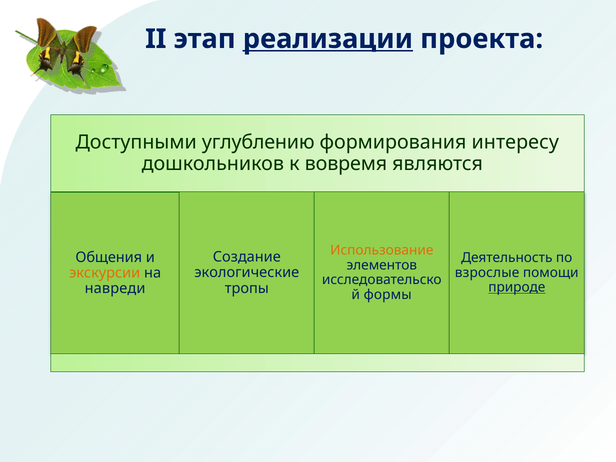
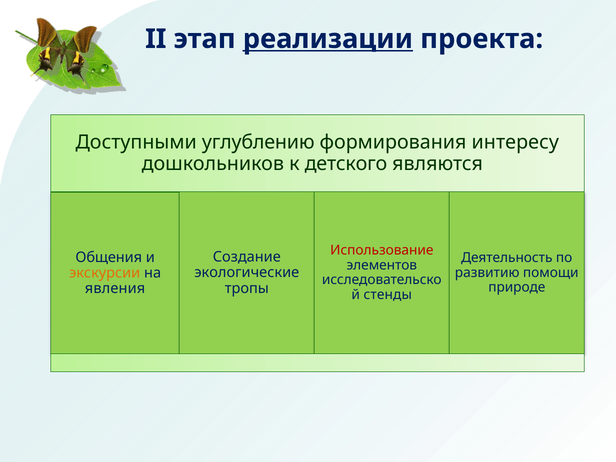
вовремя: вовремя -> детского
Использование colour: orange -> red
взрослые: взрослые -> развитию
природе underline: present -> none
навреди: навреди -> явления
формы: формы -> стенды
